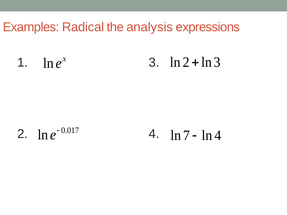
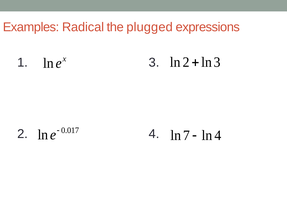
analysis: analysis -> plugged
